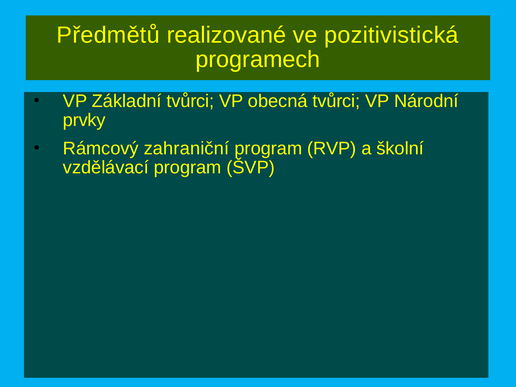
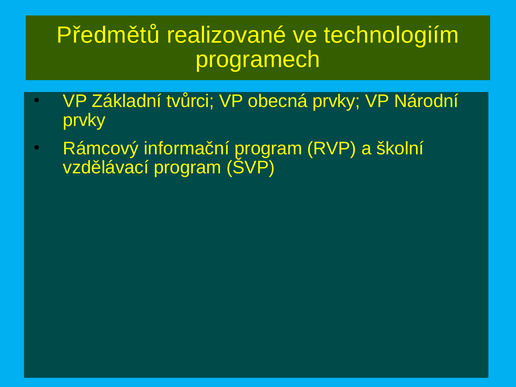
pozitivistická: pozitivistická -> technologiím
obecná tvůrci: tvůrci -> prvky
zahraniční: zahraniční -> informační
